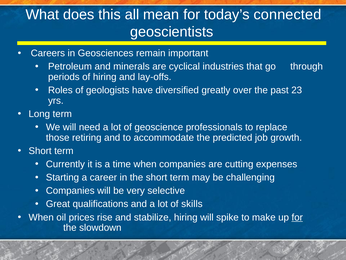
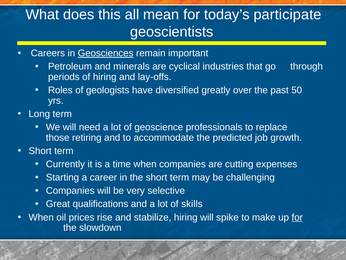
connected: connected -> participate
Geosciences underline: none -> present
23: 23 -> 50
